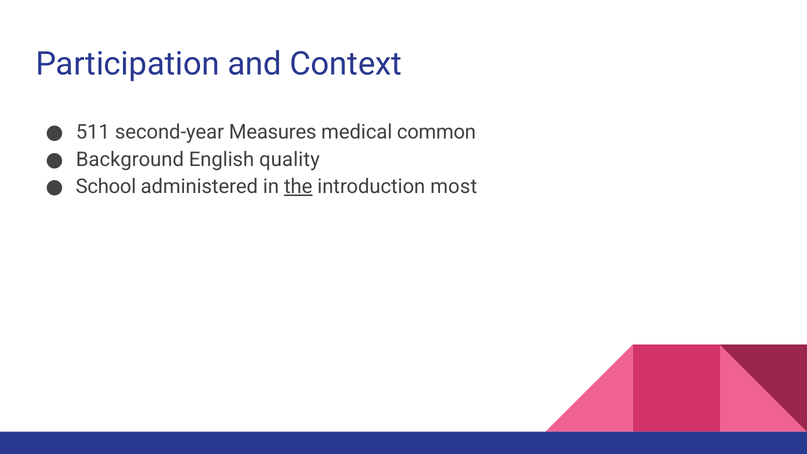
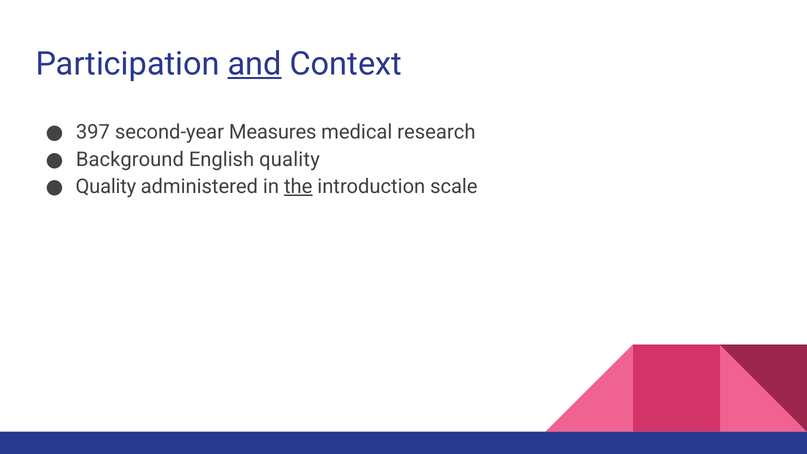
and underline: none -> present
511: 511 -> 397
common: common -> research
School at (106, 187): School -> Quality
most: most -> scale
